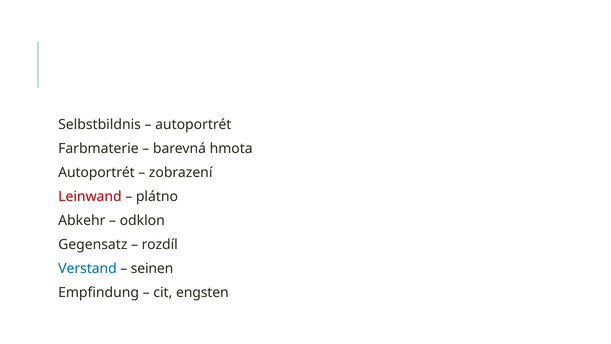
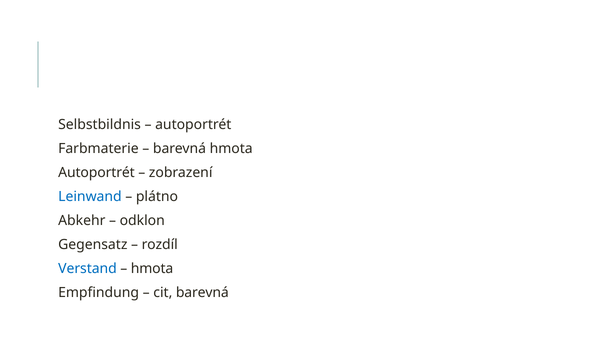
Leinwand colour: red -> blue
seinen at (152, 269): seinen -> hmota
cit engsten: engsten -> barevná
